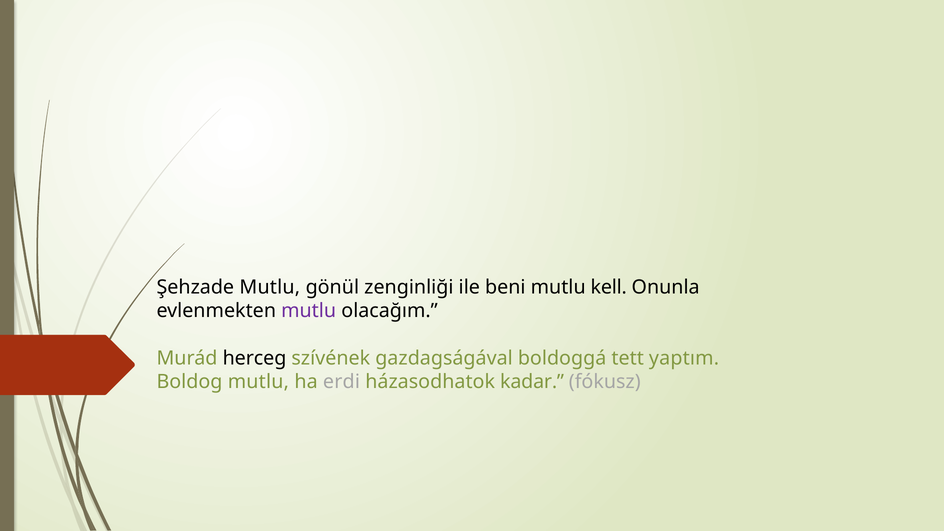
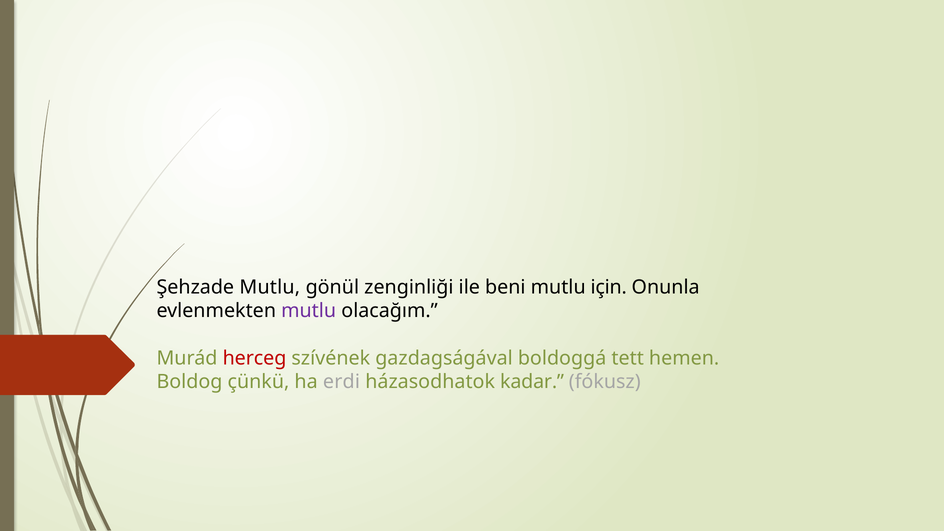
kell: kell -> için
herceg colour: black -> red
yaptım: yaptım -> hemen
Boldog mutlu: mutlu -> çünkü
